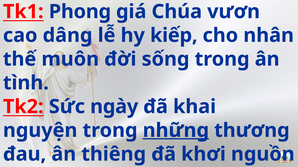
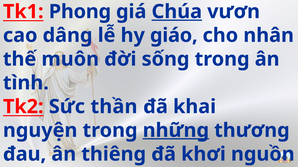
Chúa underline: none -> present
kiếp: kiếp -> giáo
ngày: ngày -> thần
